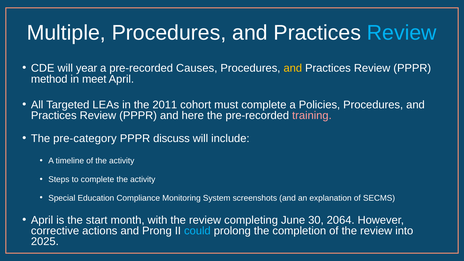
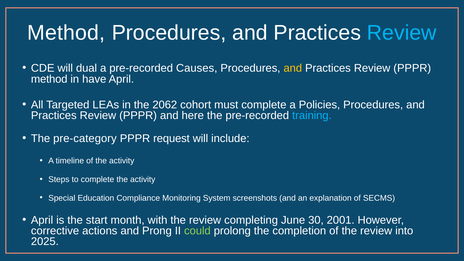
Multiple at (66, 33): Multiple -> Method
year: year -> dual
meet: meet -> have
2011: 2011 -> 2062
training colour: pink -> light blue
discuss: discuss -> request
2064: 2064 -> 2001
could colour: light blue -> light green
